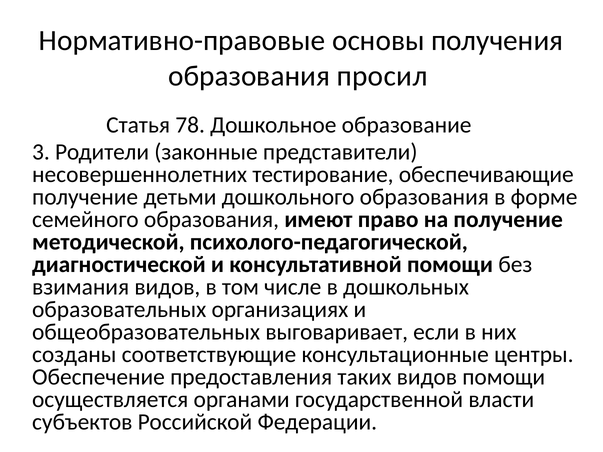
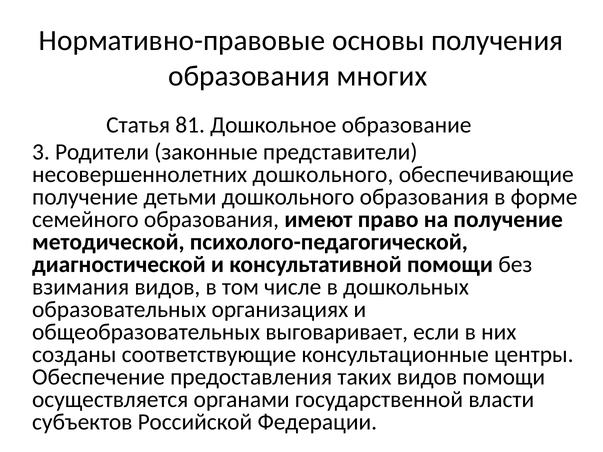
просил: просил -> многих
78: 78 -> 81
несовершеннолетних тестирование: тестирование -> дошкольного
